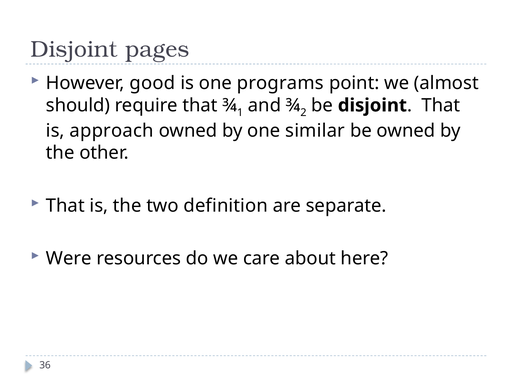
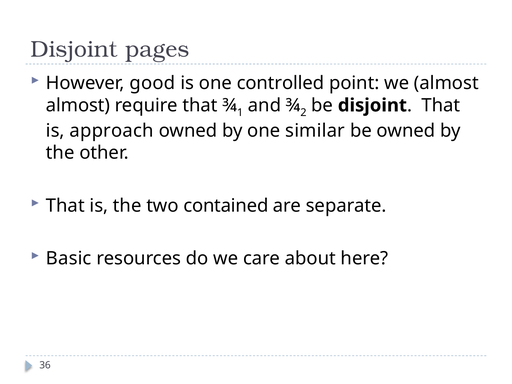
programs: programs -> controlled
should at (78, 105): should -> almost
definition: definition -> contained
Were: Were -> Basic
